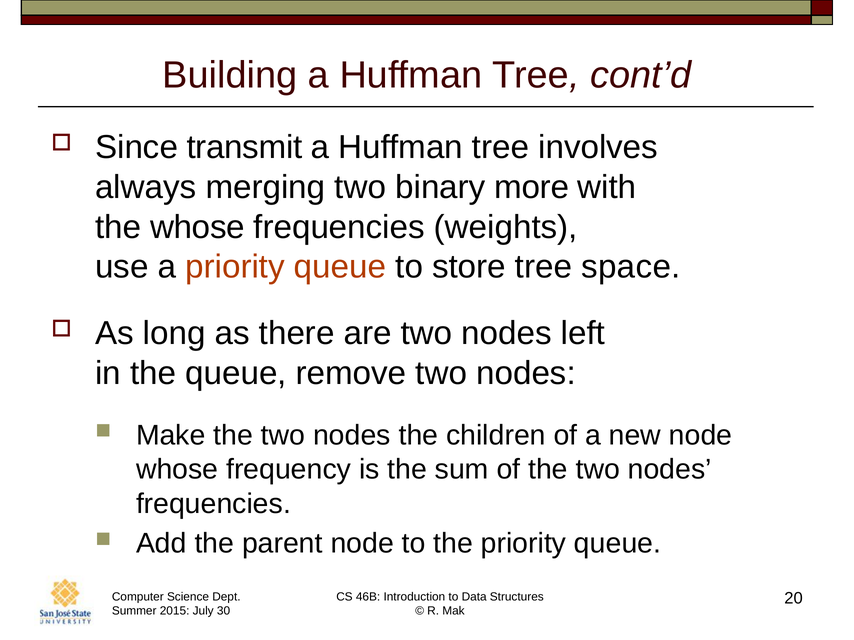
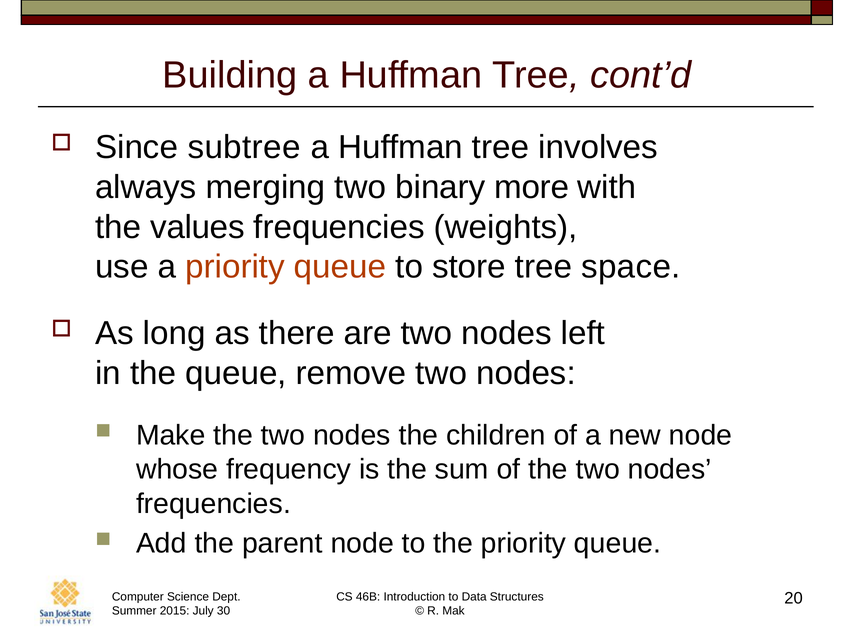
transmit: transmit -> subtree
the whose: whose -> values
